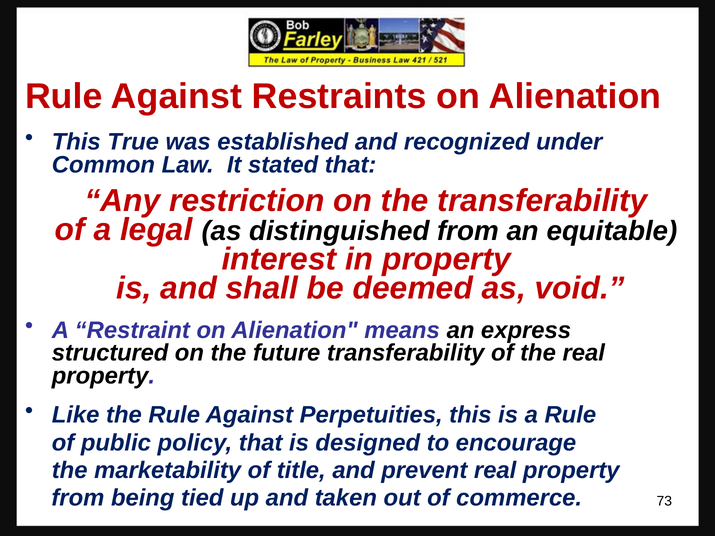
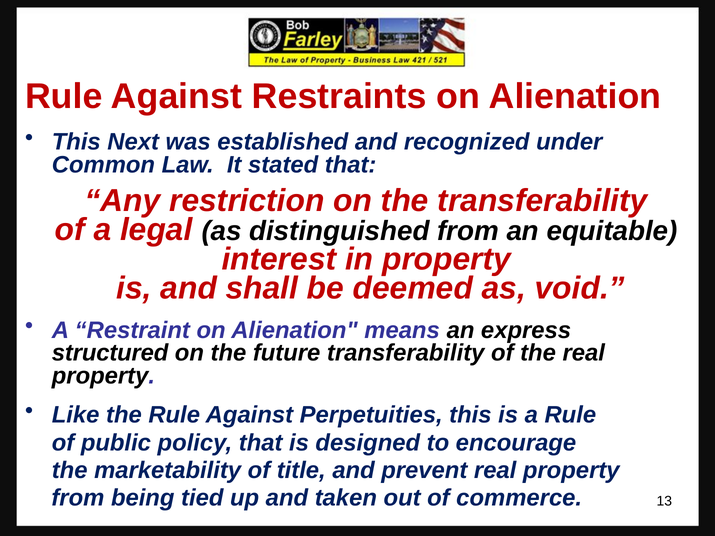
True: True -> Next
73: 73 -> 13
